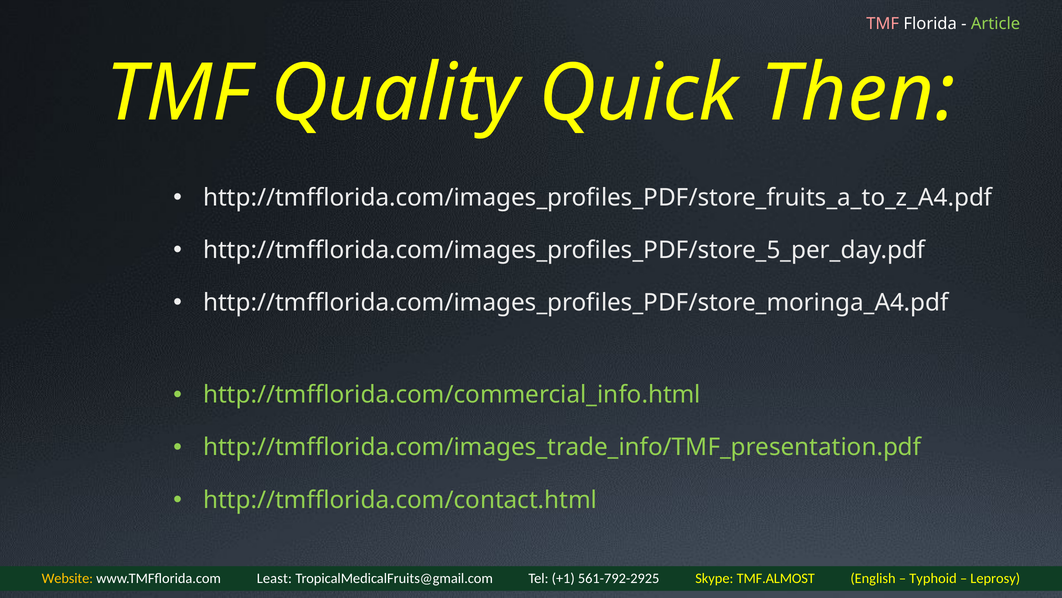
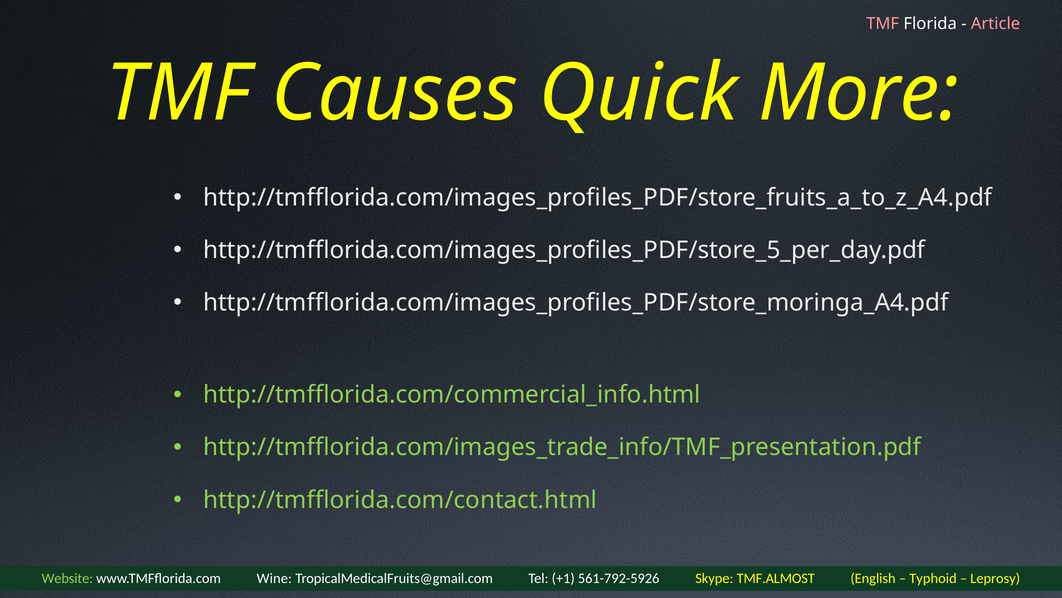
Article colour: light green -> pink
Quality: Quality -> Causes
Then: Then -> More
Website colour: yellow -> light green
Least: Least -> Wine
561-792-2925: 561-792-2925 -> 561-792-5926
